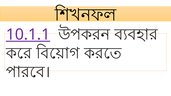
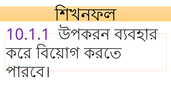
10.1.1 underline: present -> none
